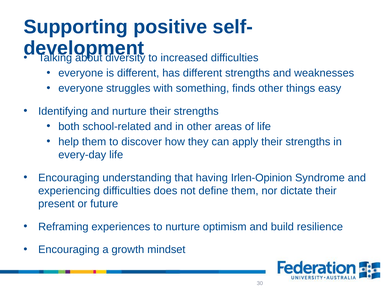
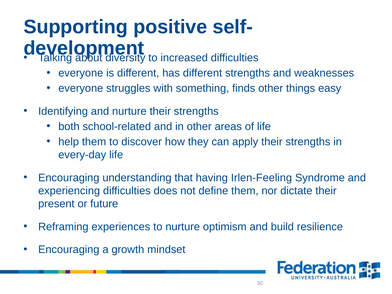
Irlen-Opinion: Irlen-Opinion -> Irlen-Feeling
